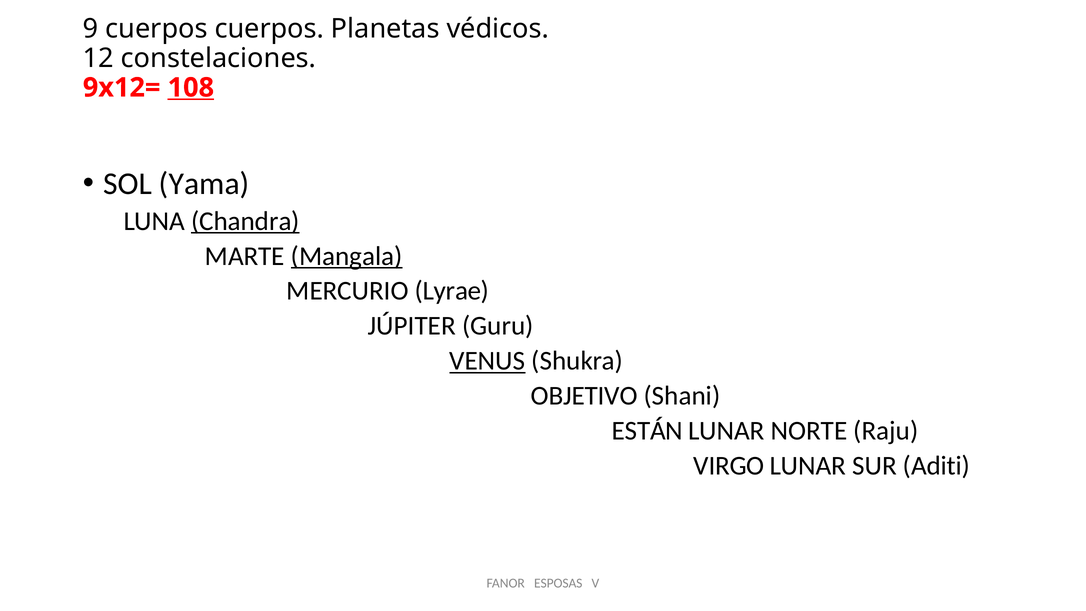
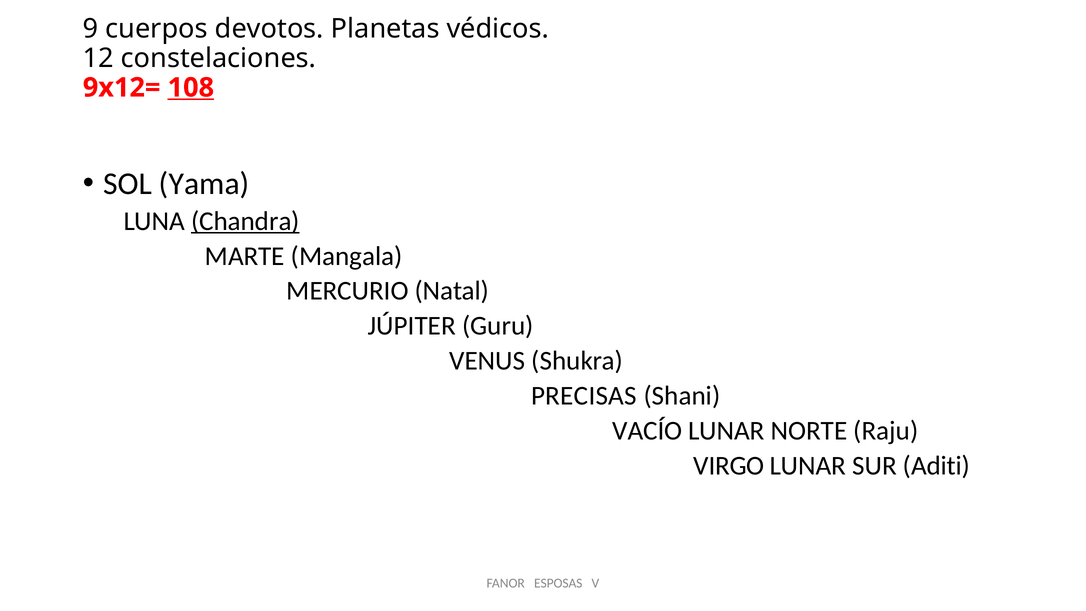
cuerpos cuerpos: cuerpos -> devotos
Mangala underline: present -> none
Lyrae: Lyrae -> Natal
VENUS underline: present -> none
OBJETIVO: OBJETIVO -> PRECISAS
ESTÁN: ESTÁN -> VACÍO
